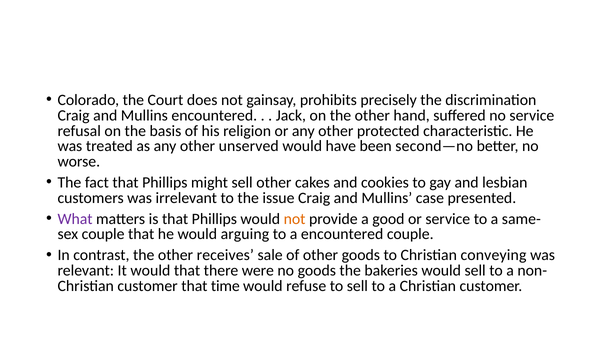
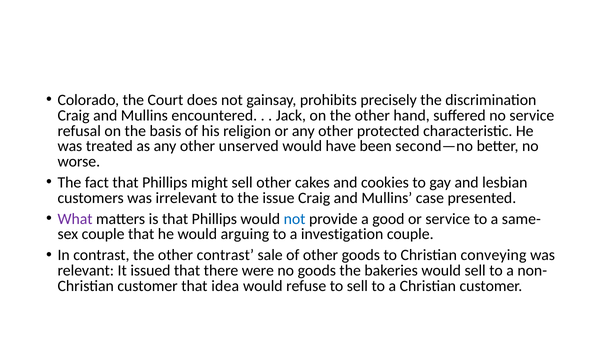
not at (295, 219) colour: orange -> blue
a encountered: encountered -> investigation
other receives: receives -> contrast
It would: would -> issued
time: time -> idea
